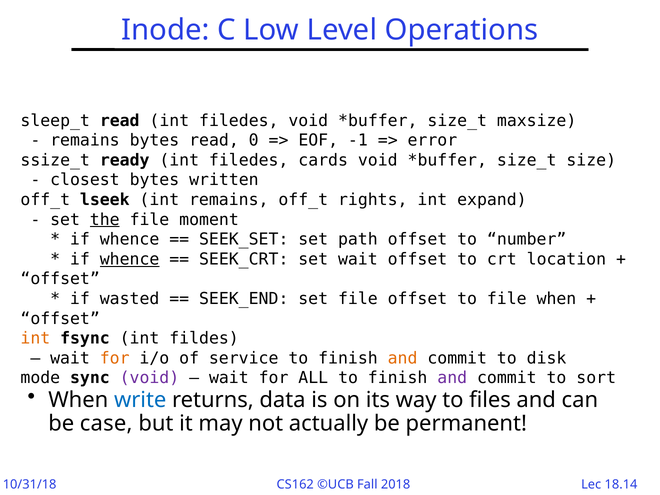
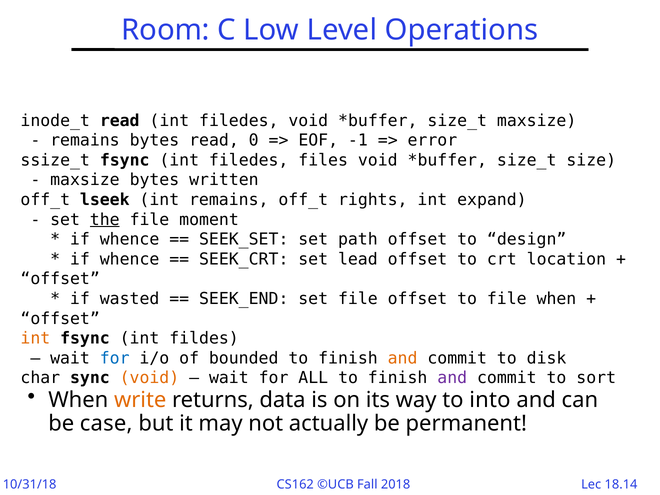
Inode: Inode -> Room
sleep_t: sleep_t -> inode_t
ssize_t ready: ready -> fsync
cards: cards -> files
closest at (85, 180): closest -> maxsize
number: number -> design
whence at (130, 259) underline: present -> none
set wait: wait -> lead
for at (115, 358) colour: orange -> blue
service: service -> bounded
mode: mode -> char
void at (149, 378) colour: purple -> orange
write colour: blue -> orange
files: files -> into
